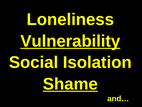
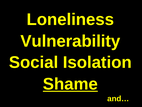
Vulnerability underline: present -> none
